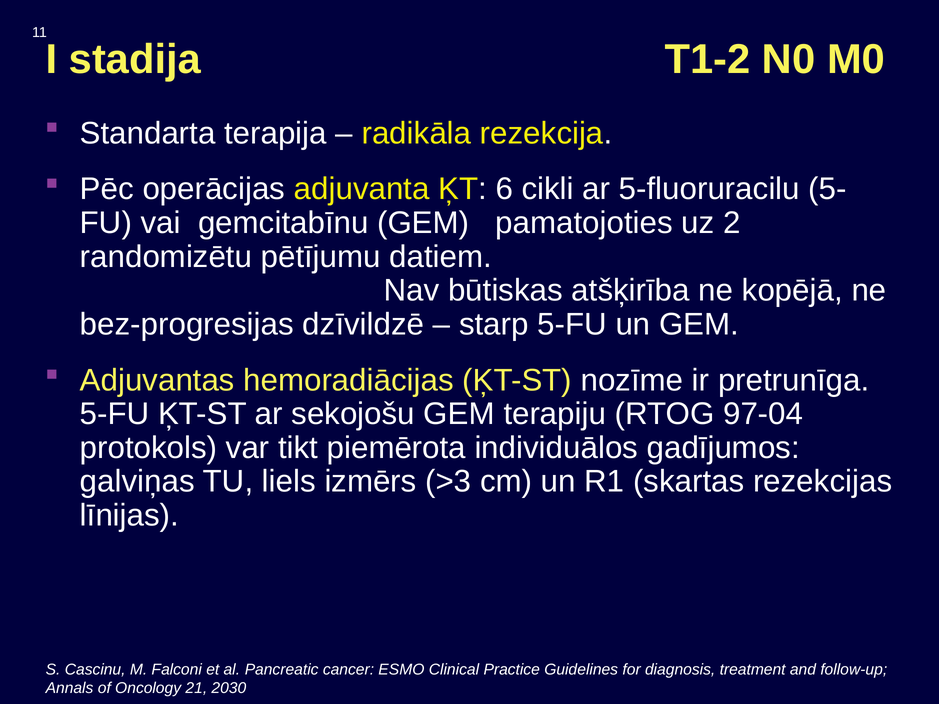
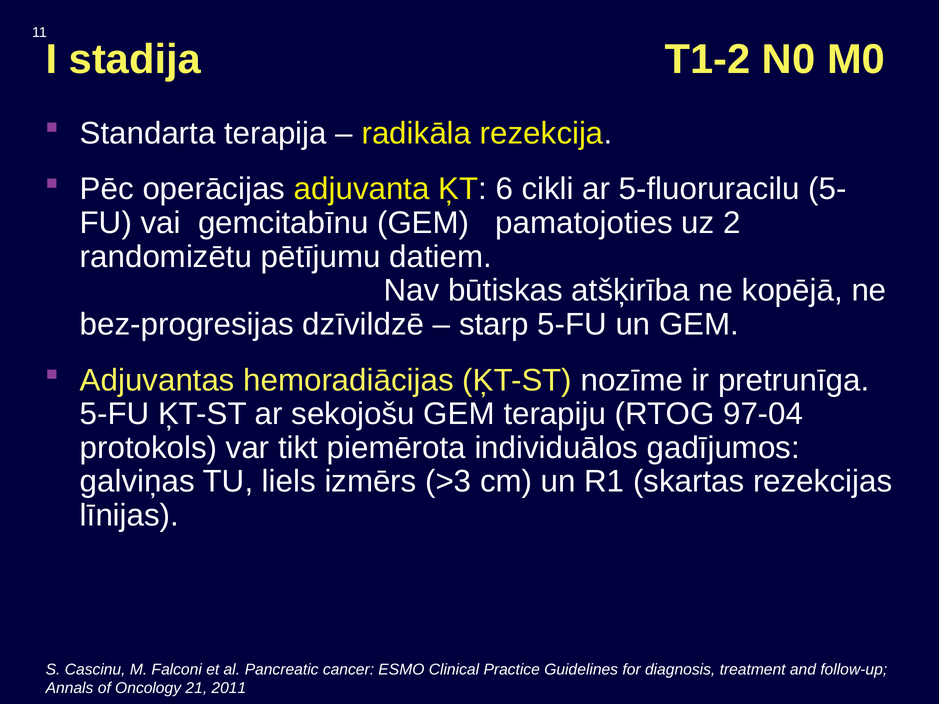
2030: 2030 -> 2011
